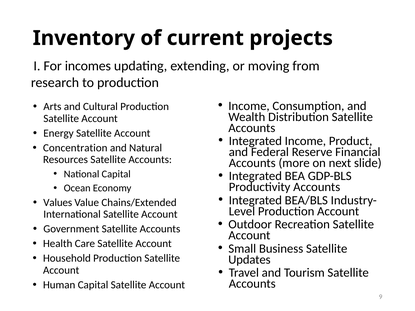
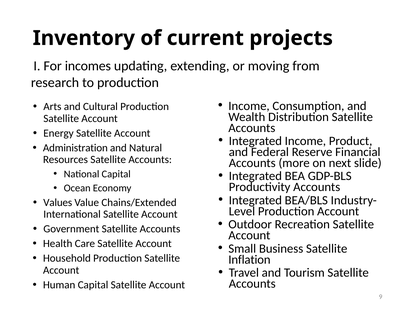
Concentration: Concentration -> Administration
Updates: Updates -> Inflation
